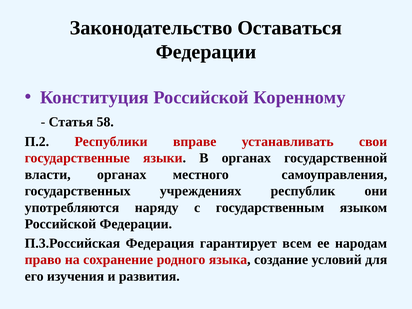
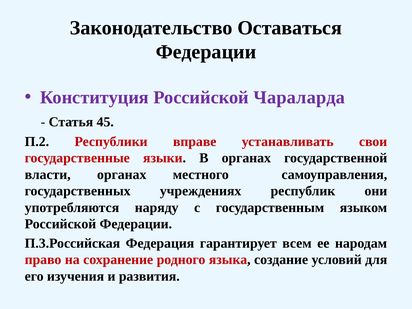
Коренному: Коренному -> Чараларда
58: 58 -> 45
